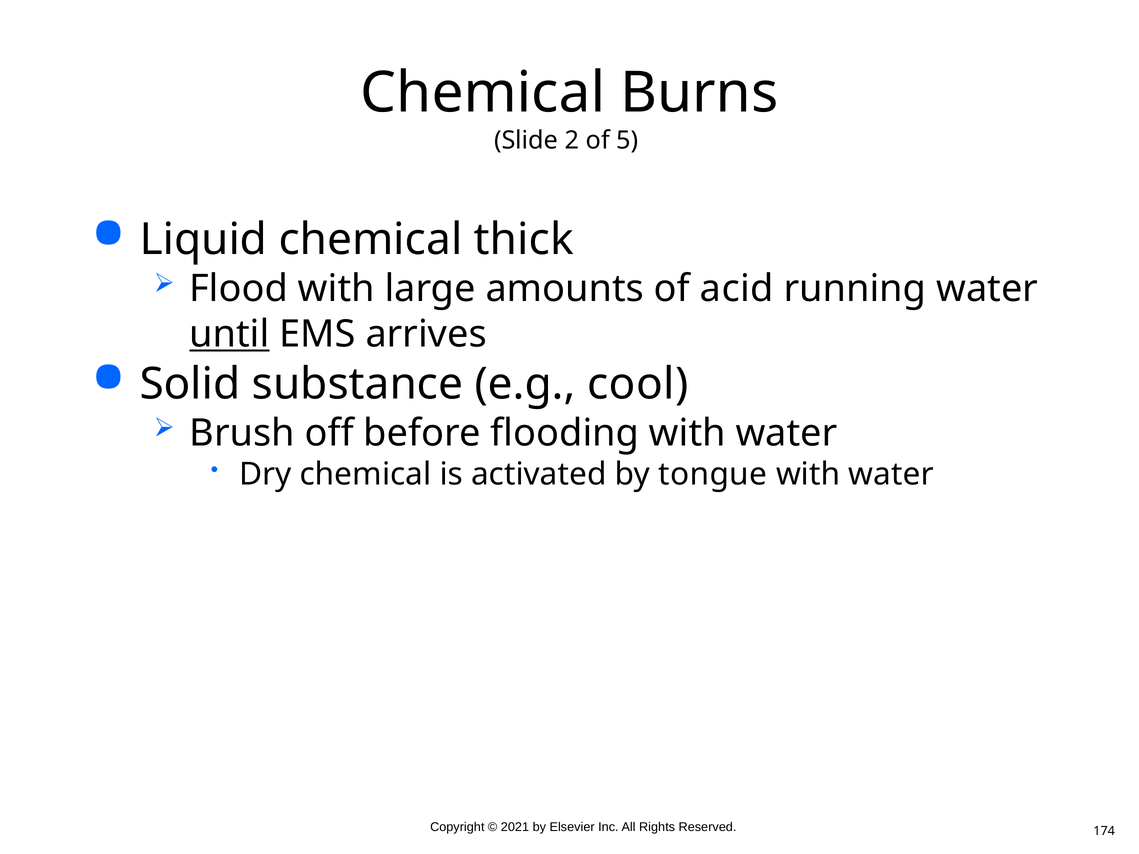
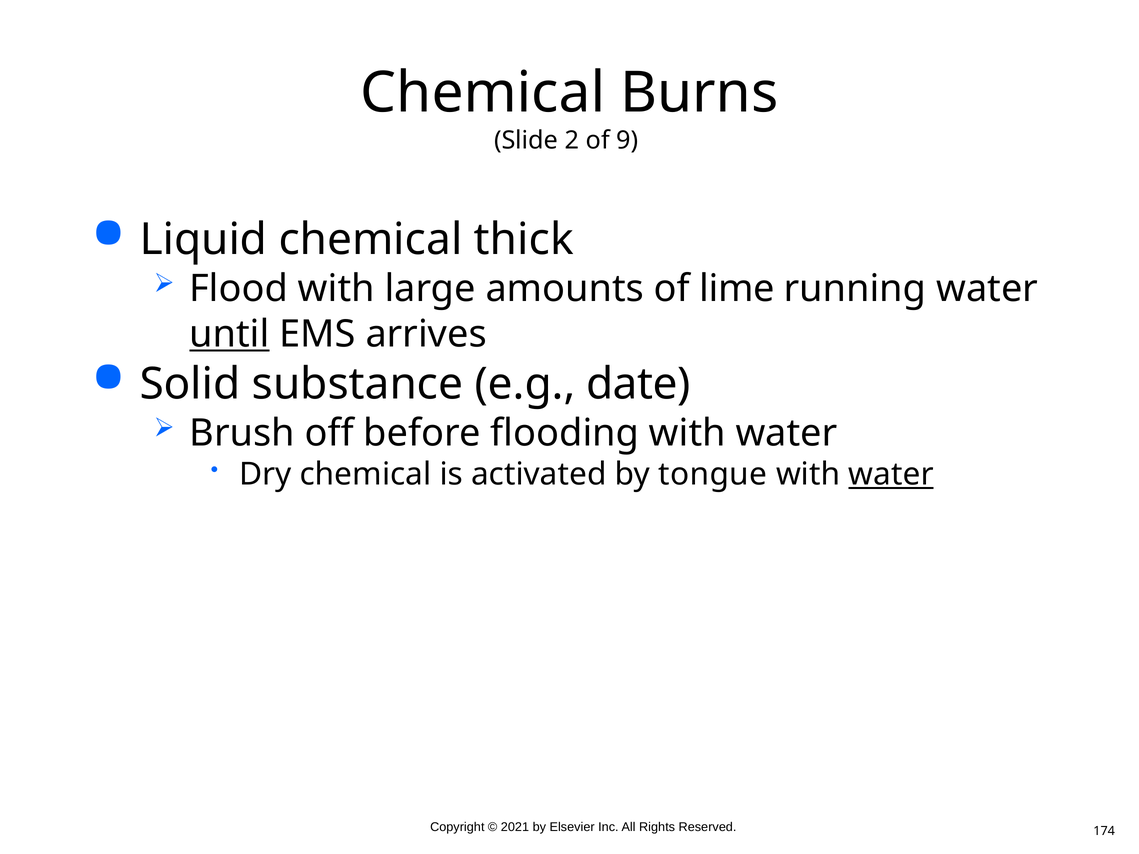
5: 5 -> 9
acid: acid -> lime
cool: cool -> date
water at (891, 474) underline: none -> present
